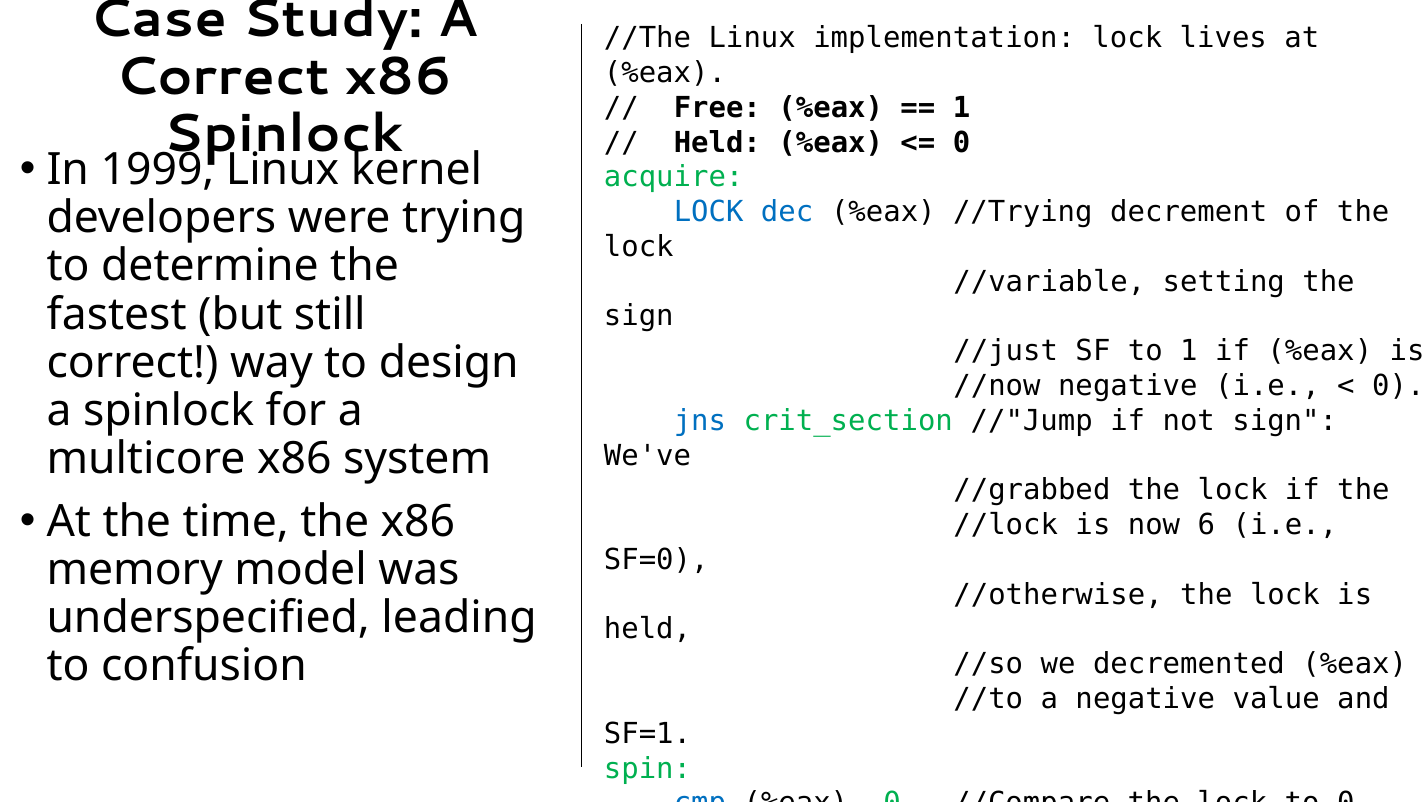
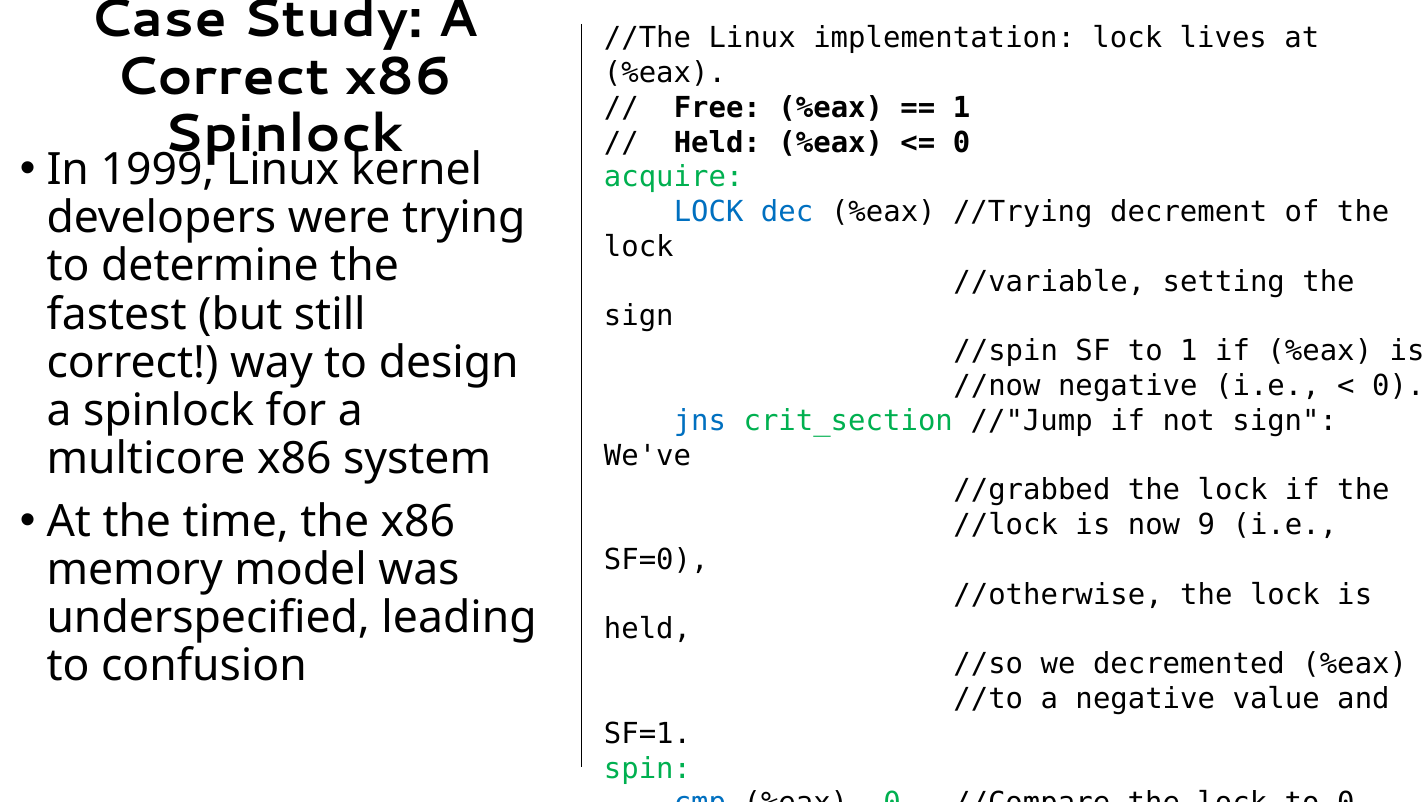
//just: //just -> //spin
6: 6 -> 9
